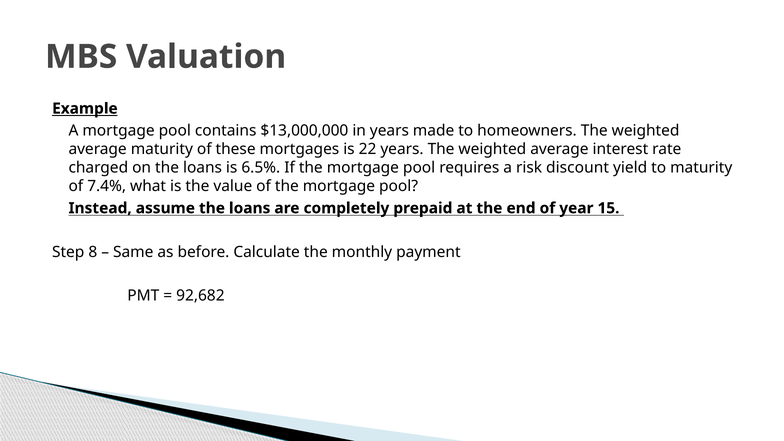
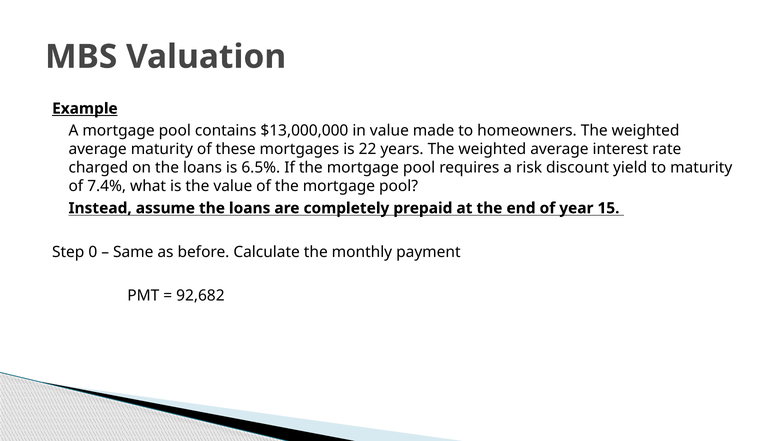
in years: years -> value
8: 8 -> 0
